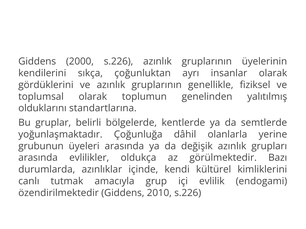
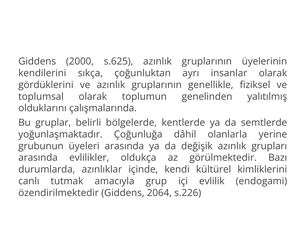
2000 s.226: s.226 -> s.625
standartlarına: standartlarına -> çalışmalarında
2010: 2010 -> 2064
